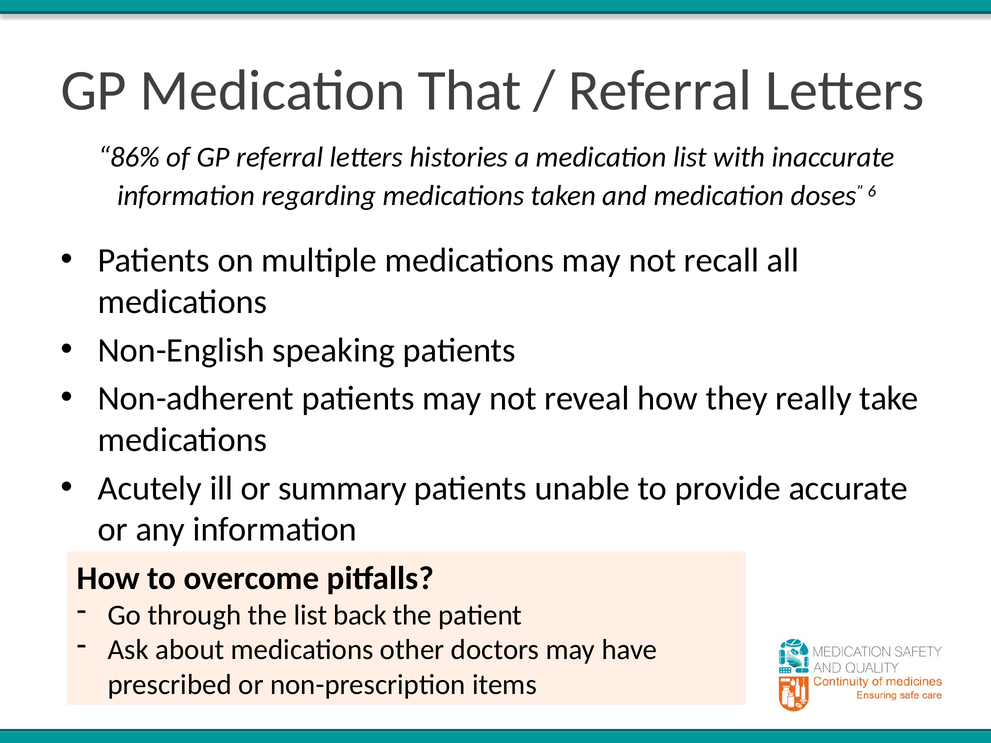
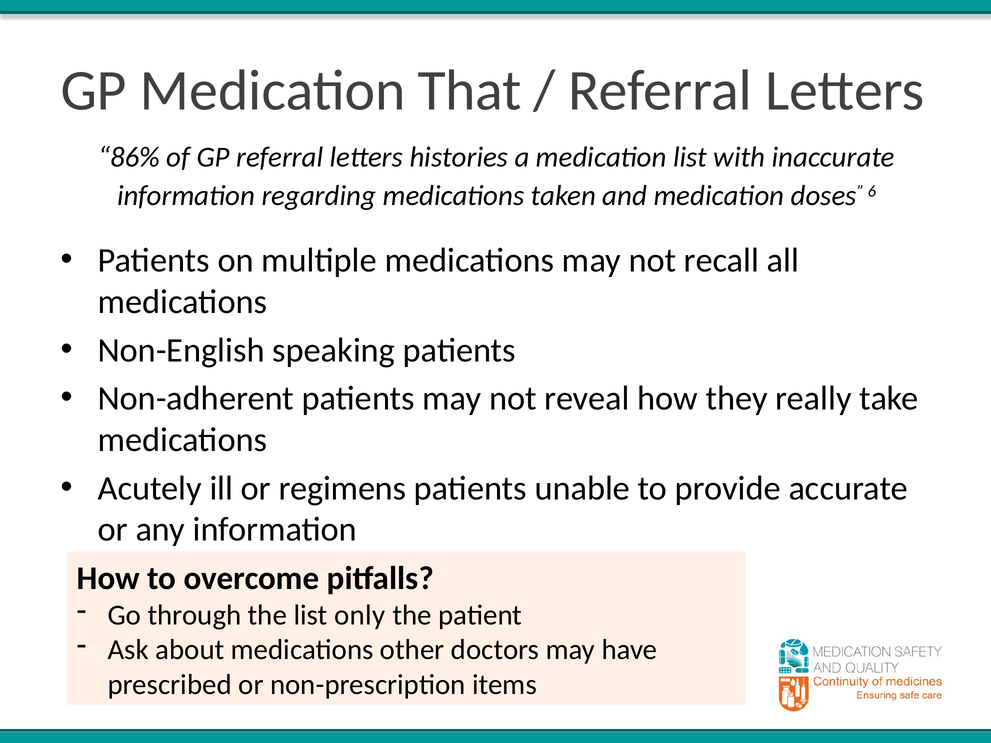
summary: summary -> regimens
back: back -> only
